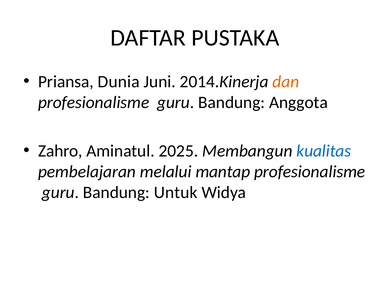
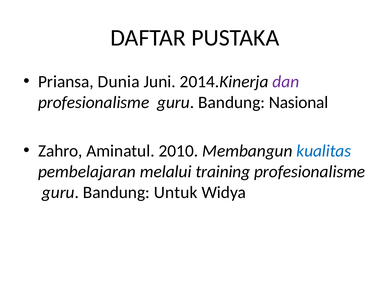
dan colour: orange -> purple
Anggota: Anggota -> Nasional
2025: 2025 -> 2010
mantap: mantap -> training
